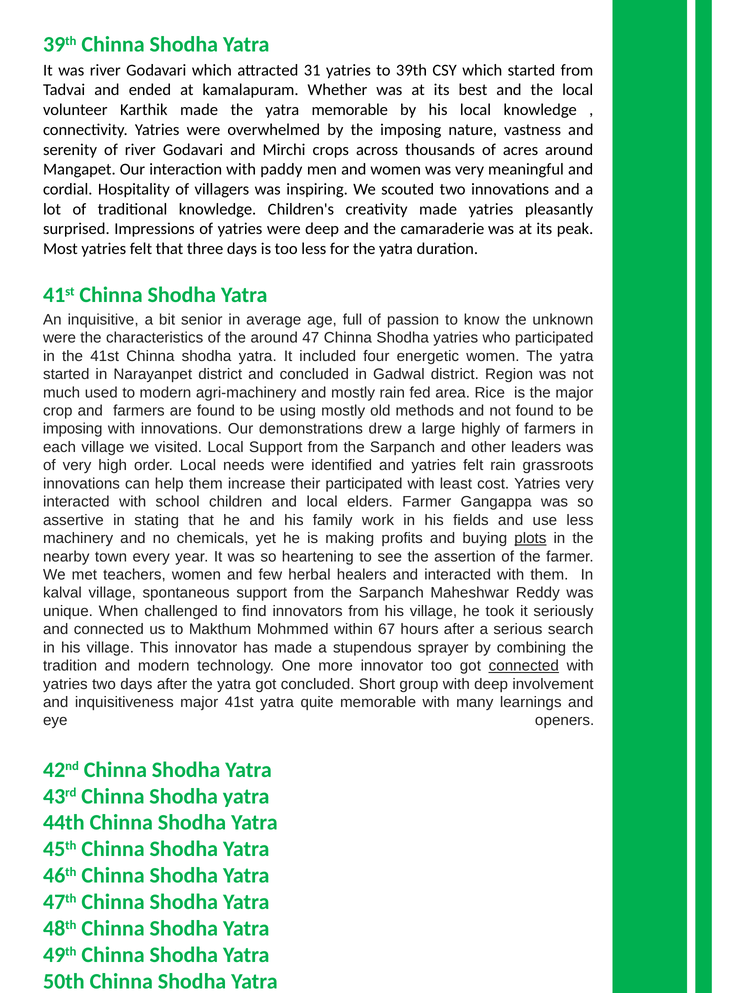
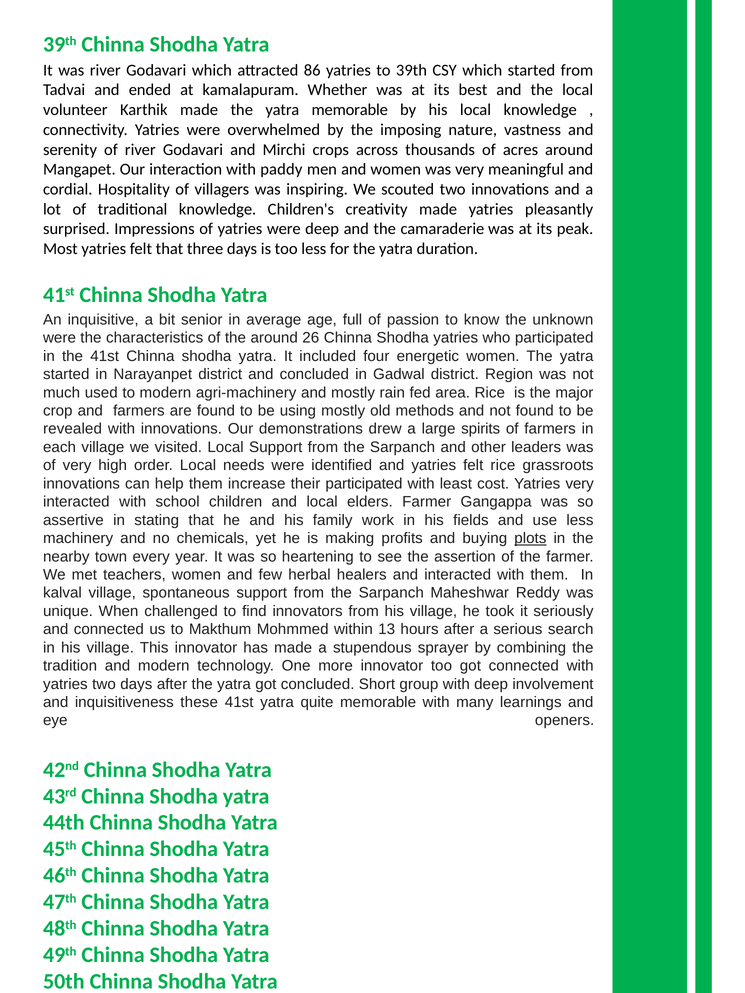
31: 31 -> 86
47: 47 -> 26
imposing at (73, 429): imposing -> revealed
highly: highly -> spirits
felt rain: rain -> rice
67: 67 -> 13
connected at (524, 666) underline: present -> none
inquisitiveness major: major -> these
